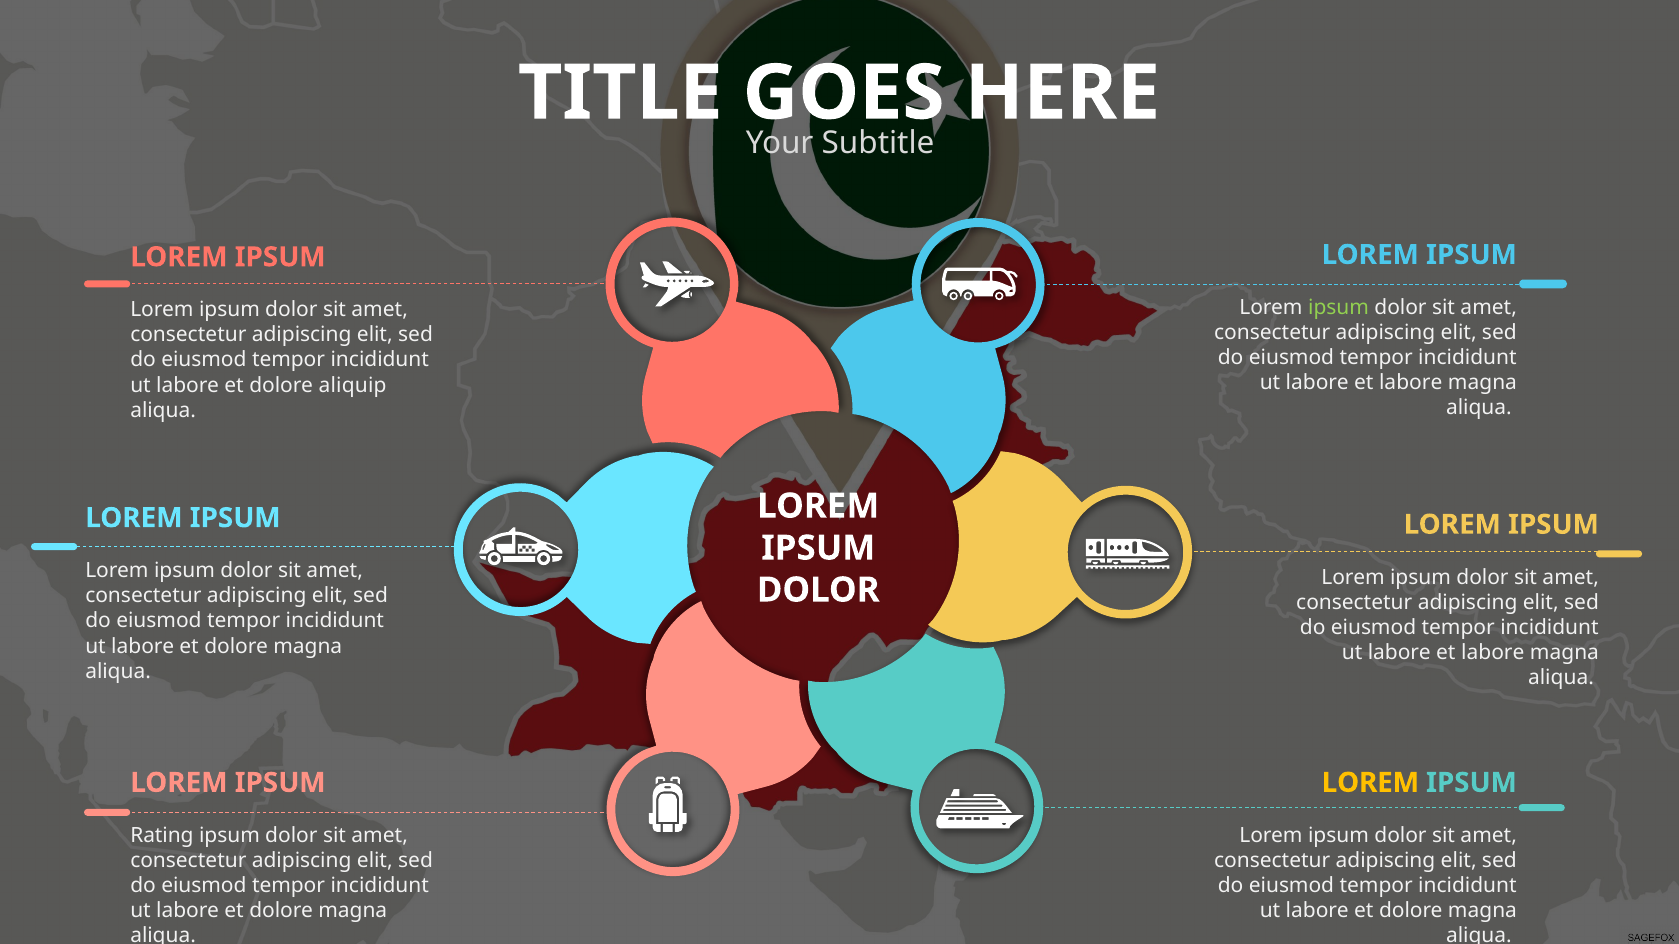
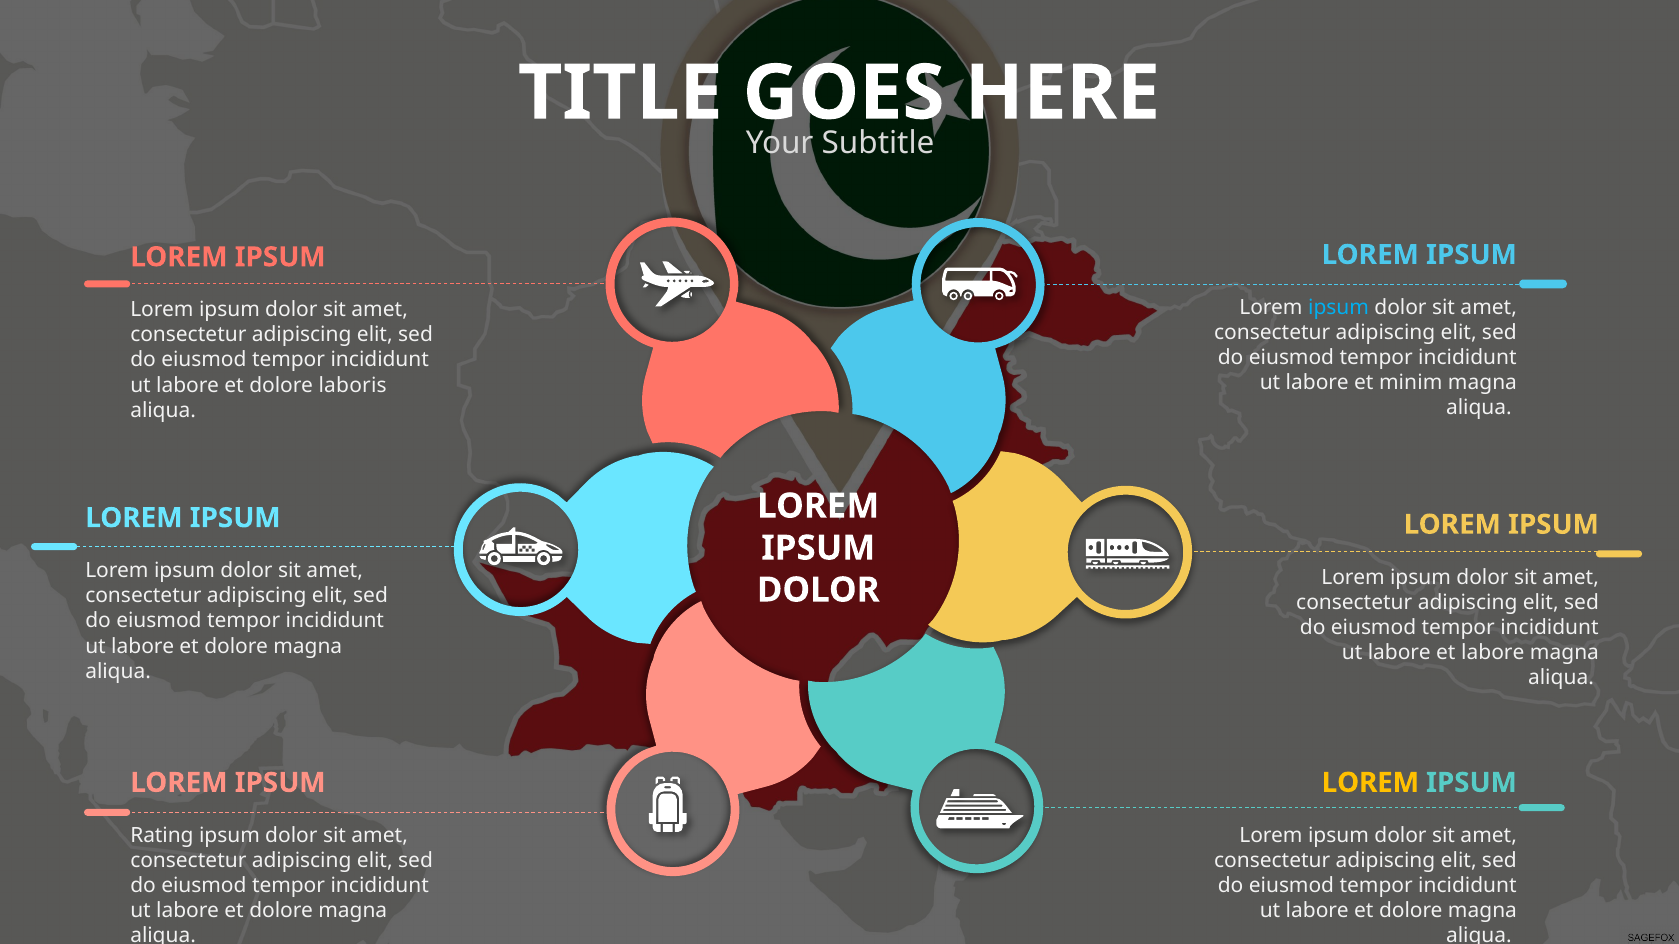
ipsum at (1339, 307) colour: light green -> light blue
labore at (1411, 383): labore -> minim
aliquip: aliquip -> laboris
